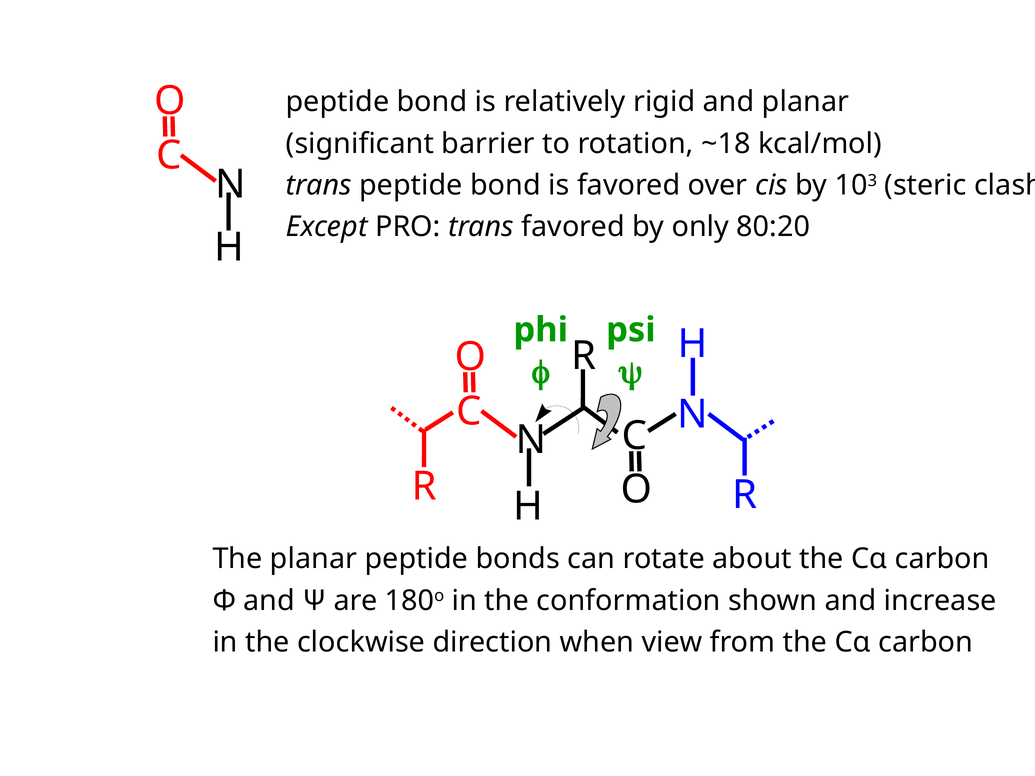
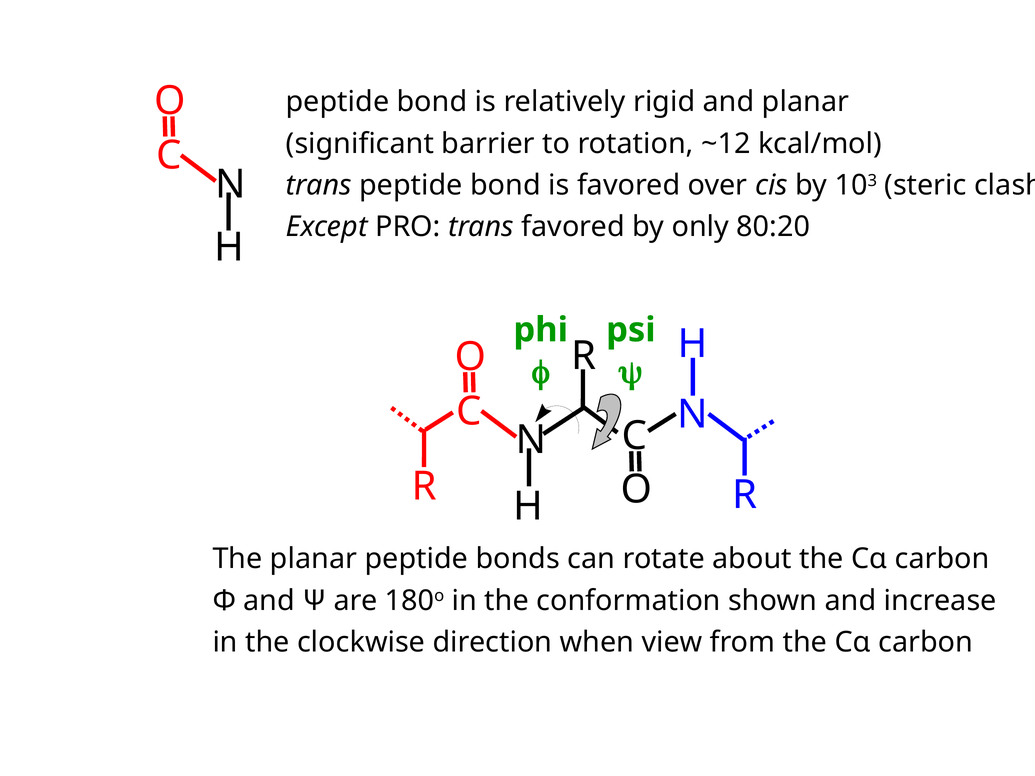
~18: ~18 -> ~12
